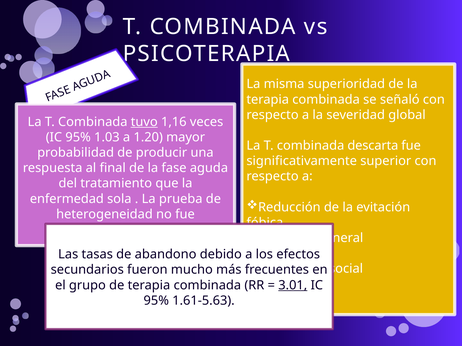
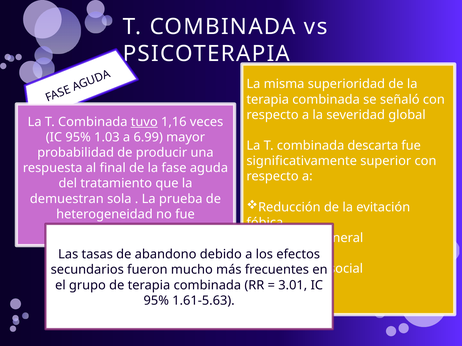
1.20: 1.20 -> 6.99
enfermedad: enfermedad -> demuestran
3.01 underline: present -> none
